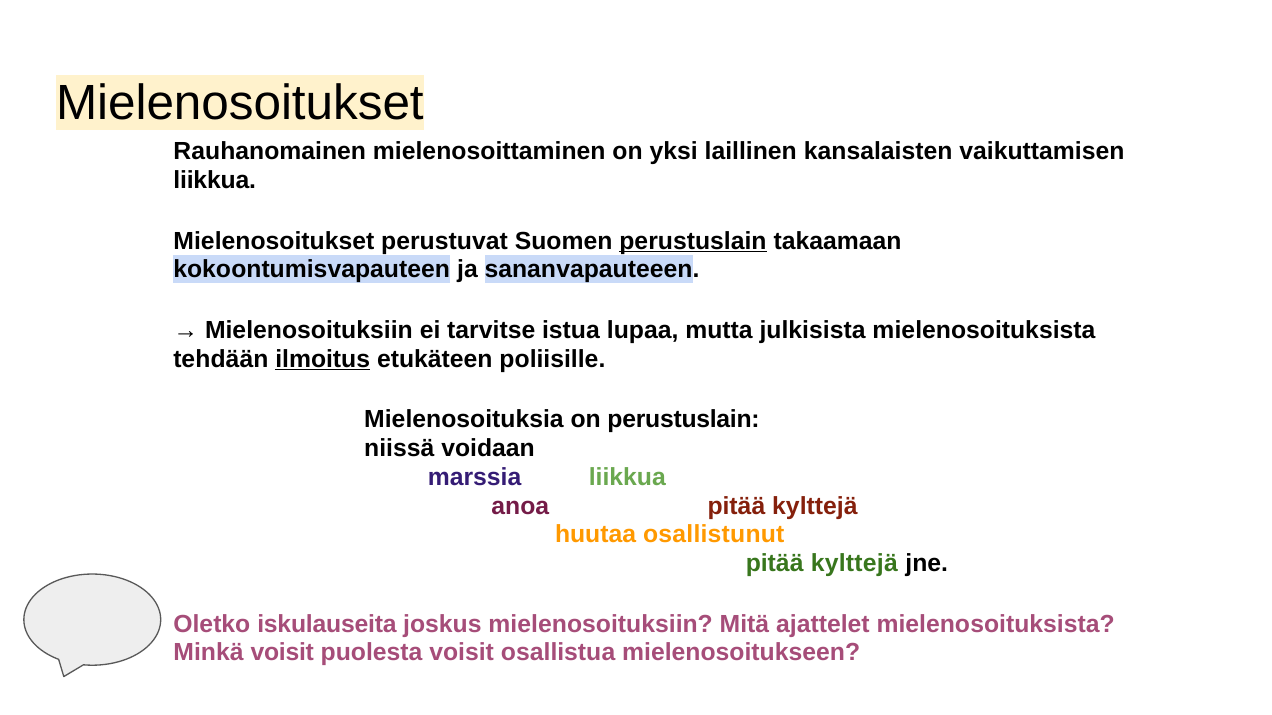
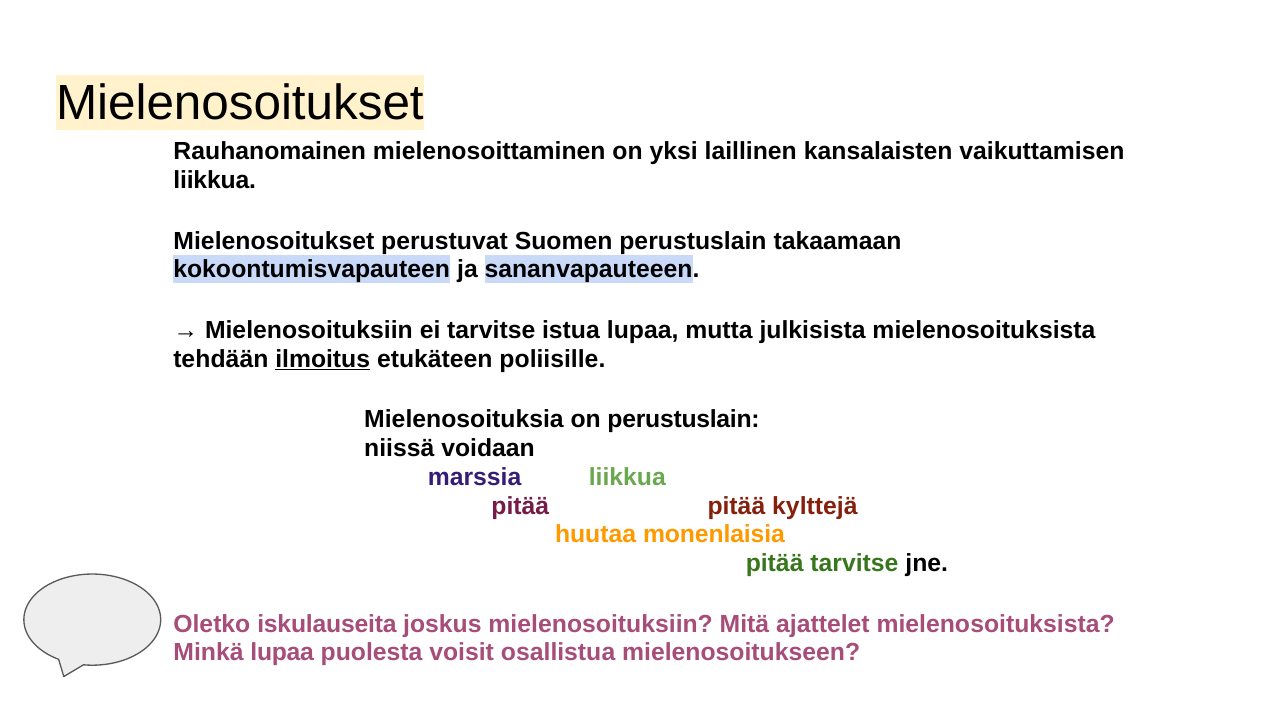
perustuslain at (693, 241) underline: present -> none
anoa at (520, 506): anoa -> pitää
osallistunut: osallistunut -> monenlaisia
kylttejä at (854, 564): kylttejä -> tarvitse
Minkä voisit: voisit -> lupaa
